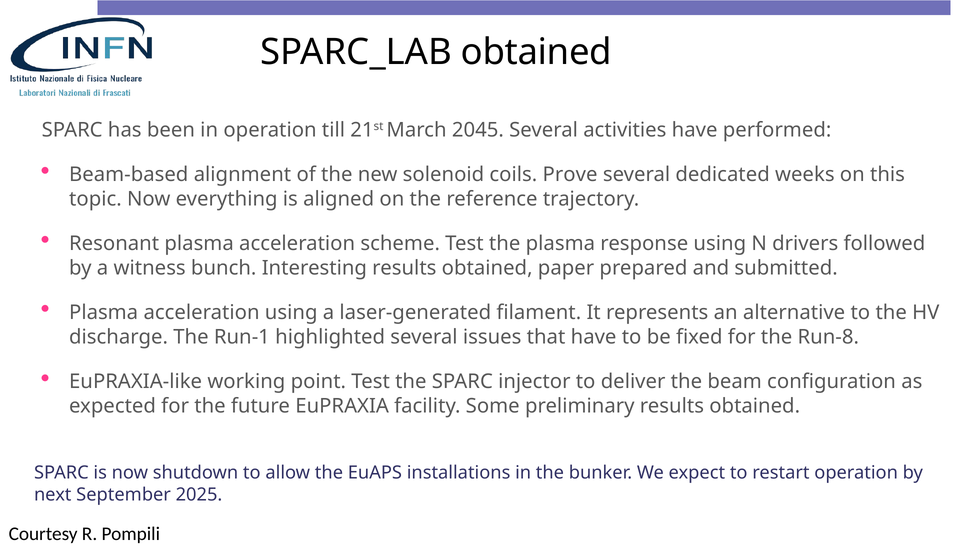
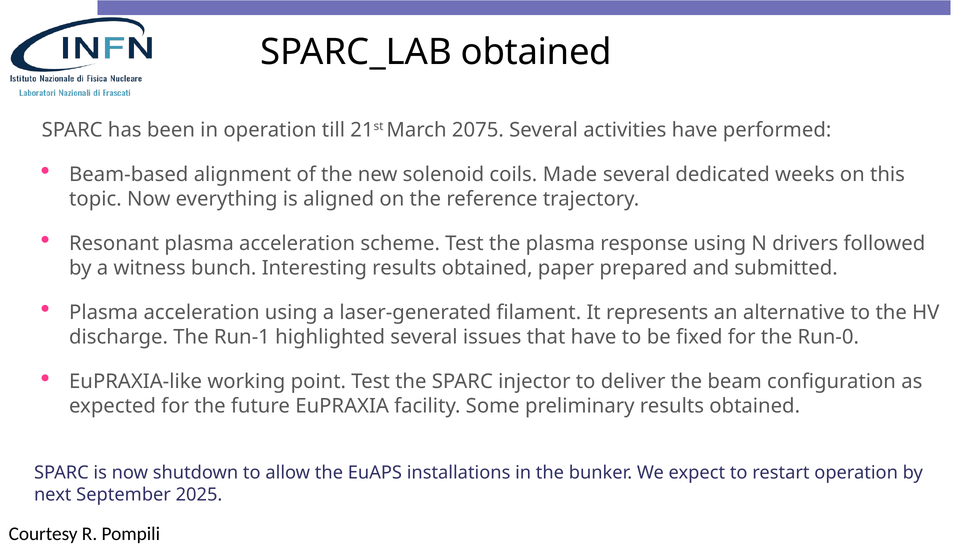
2045: 2045 -> 2075
Prove: Prove -> Made
Run-8: Run-8 -> Run-0
